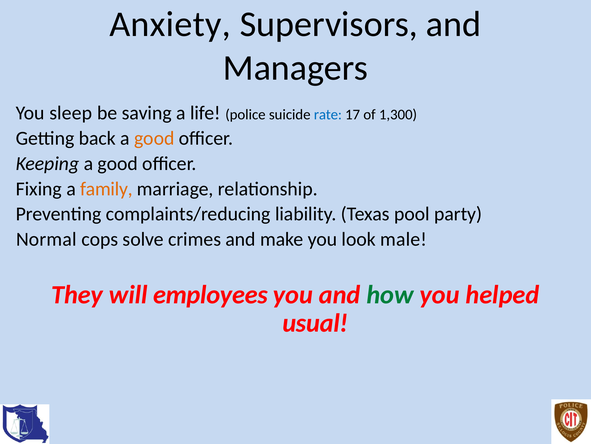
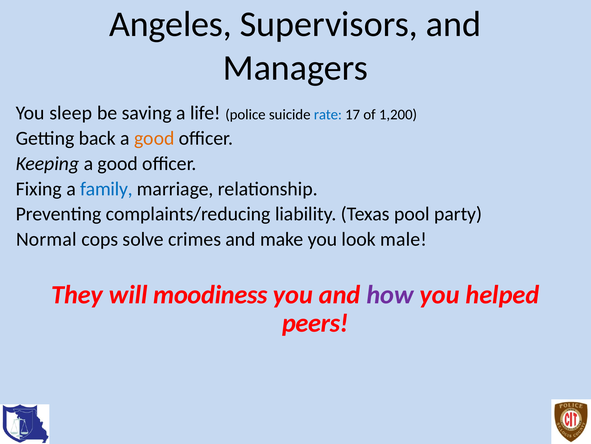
Anxiety: Anxiety -> Angeles
1,300: 1,300 -> 1,200
family colour: orange -> blue
employees: employees -> moodiness
how colour: green -> purple
usual: usual -> peers
